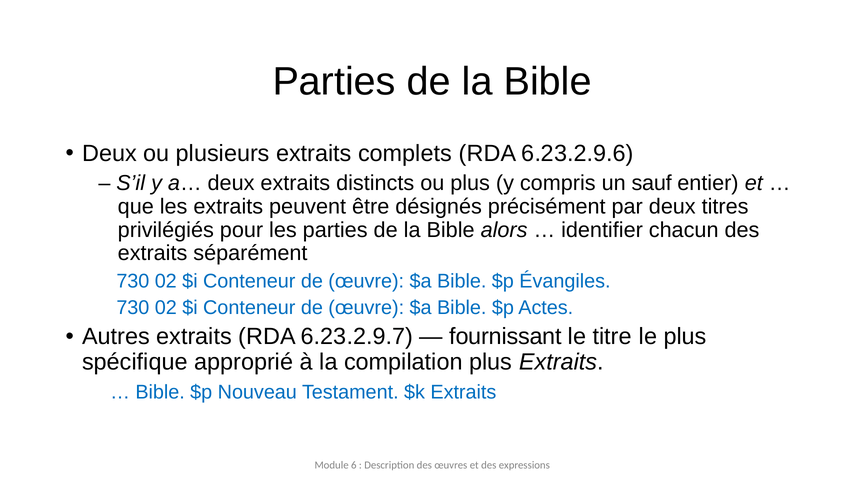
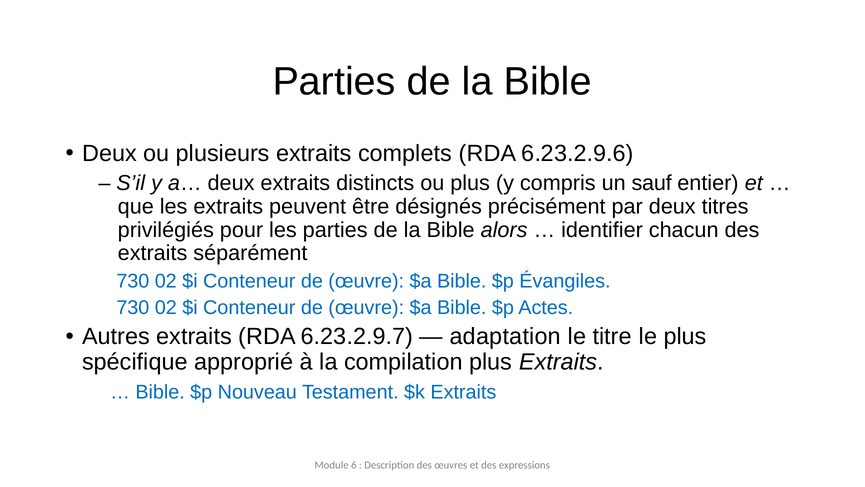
fournissant: fournissant -> adaptation
